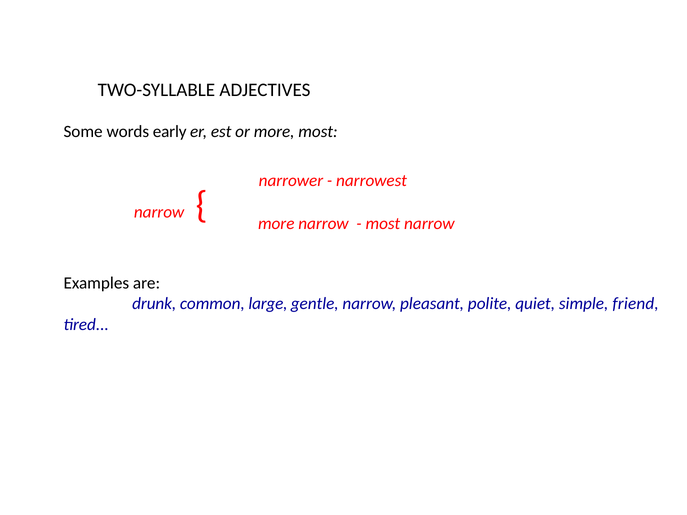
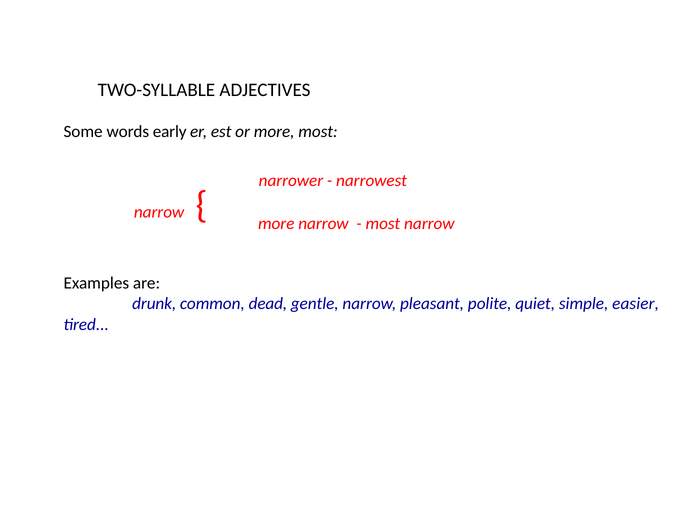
large: large -> dead
friend: friend -> easier
